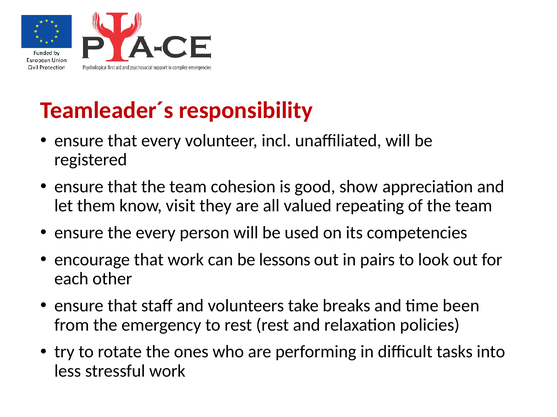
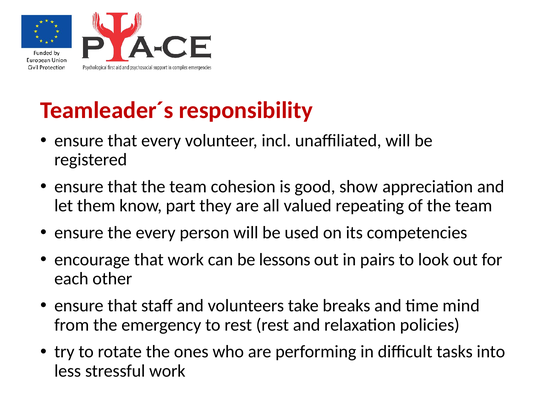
visit: visit -> part
been: been -> mind
